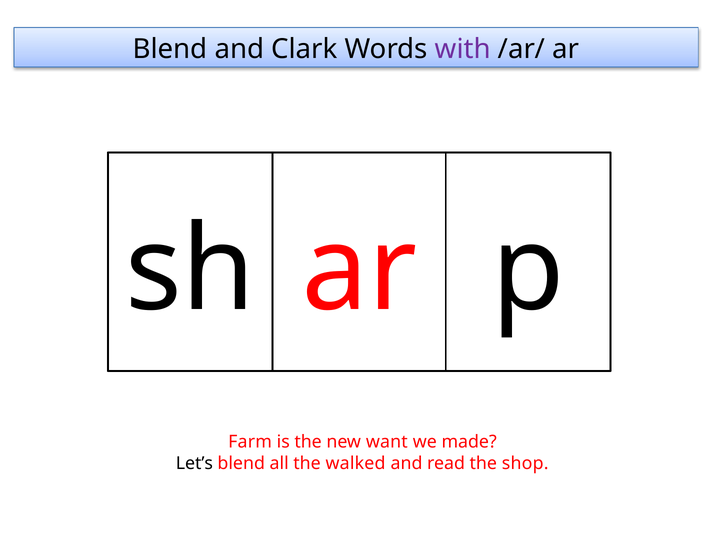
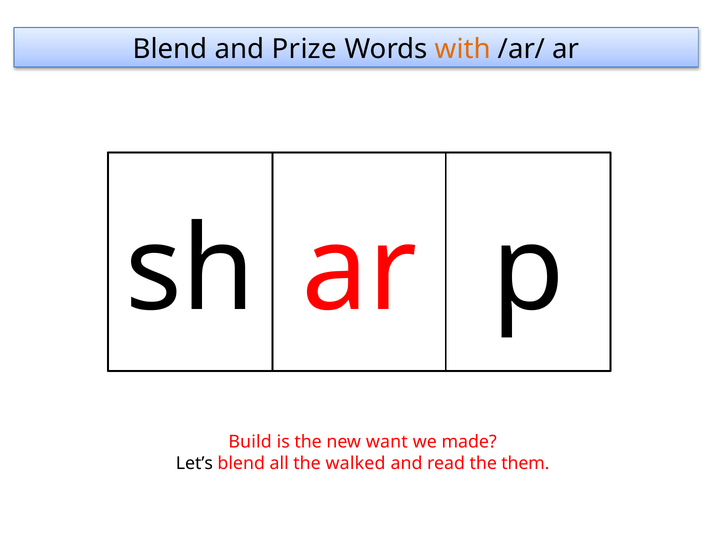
Clark: Clark -> Prize
with colour: purple -> orange
Farm: Farm -> Build
shop: shop -> them
